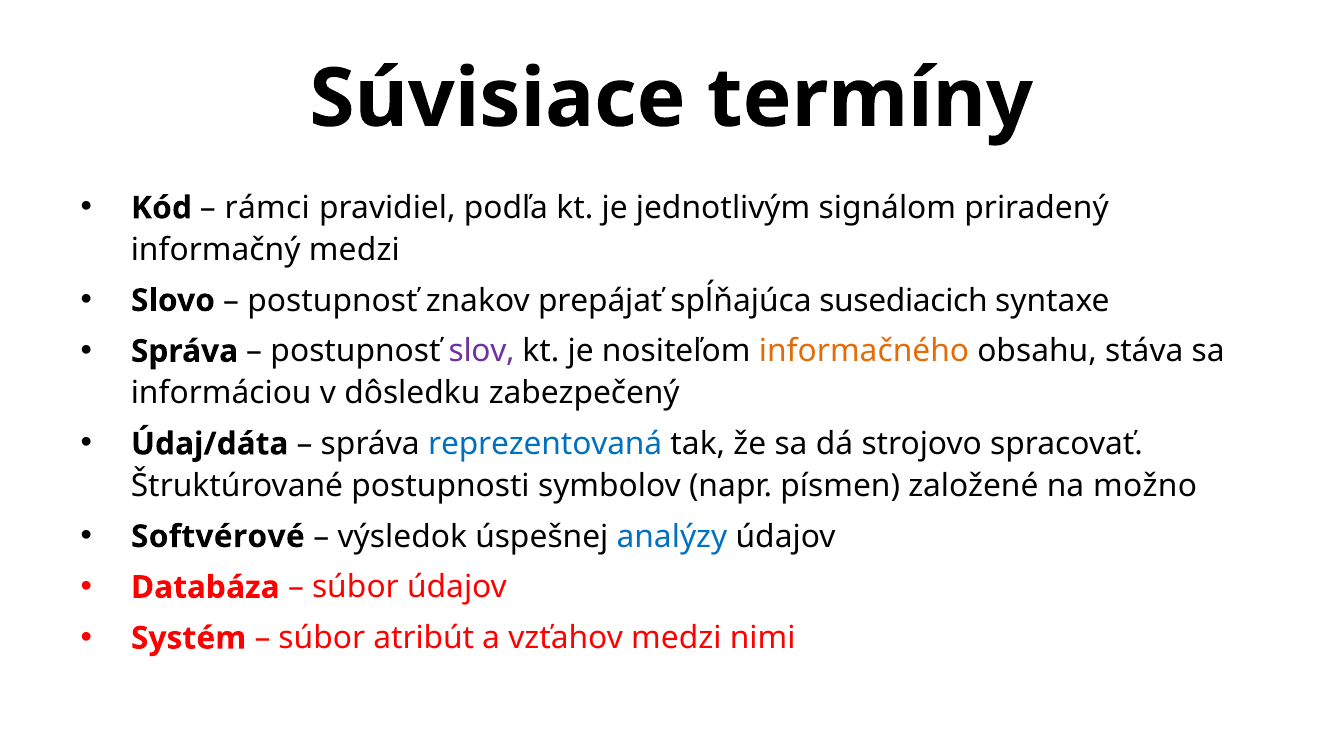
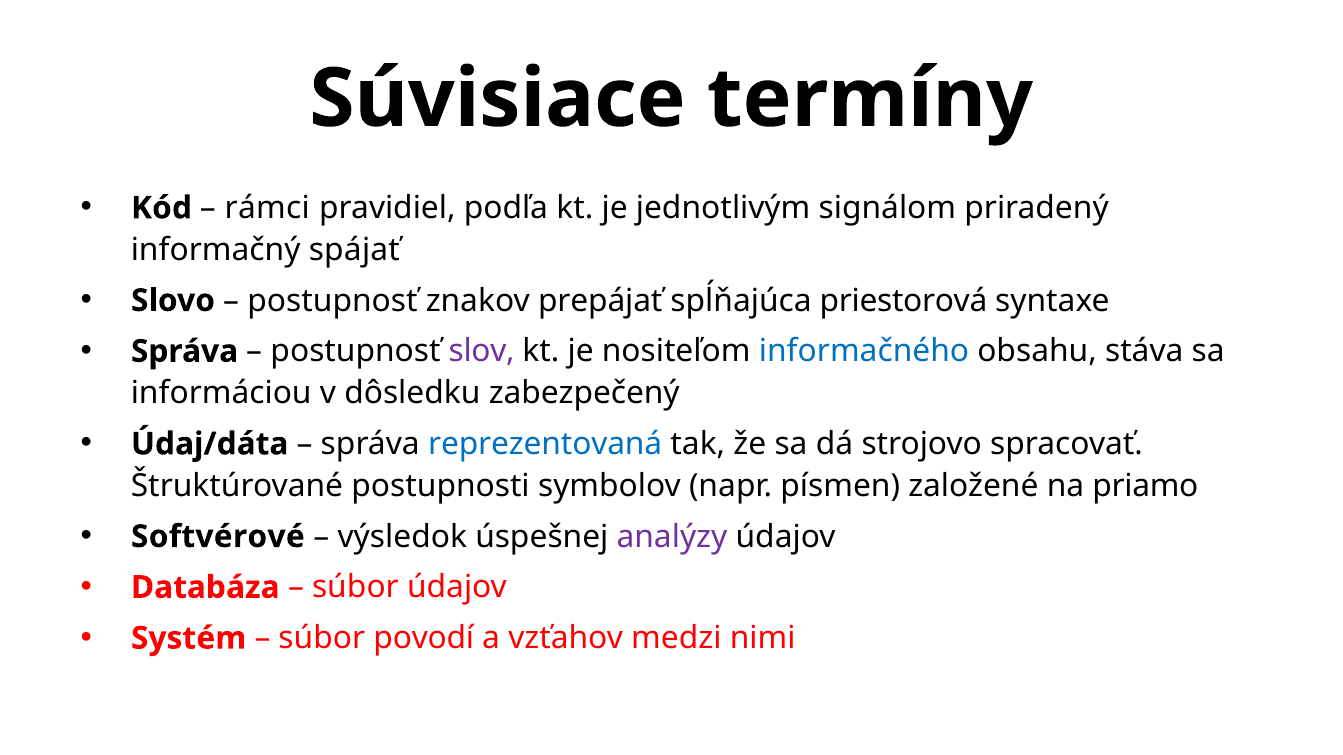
informačný medzi: medzi -> spájať
susediacich: susediacich -> priestorová
informačného colour: orange -> blue
možno: možno -> priamo
analýzy colour: blue -> purple
atribút: atribút -> povodí
